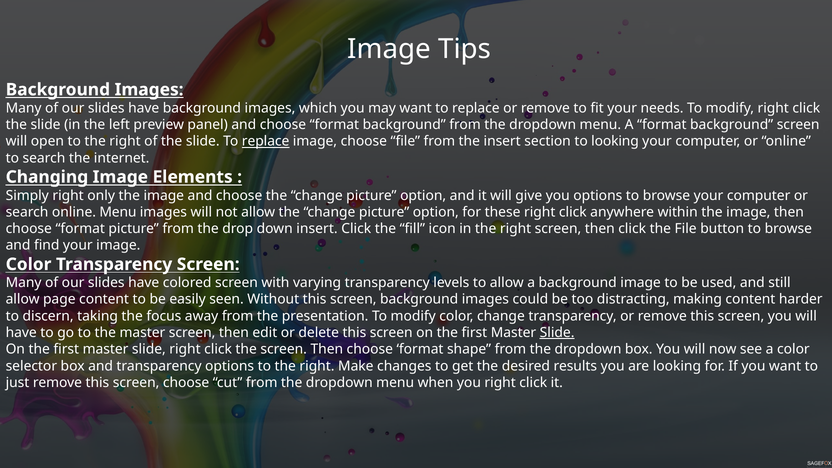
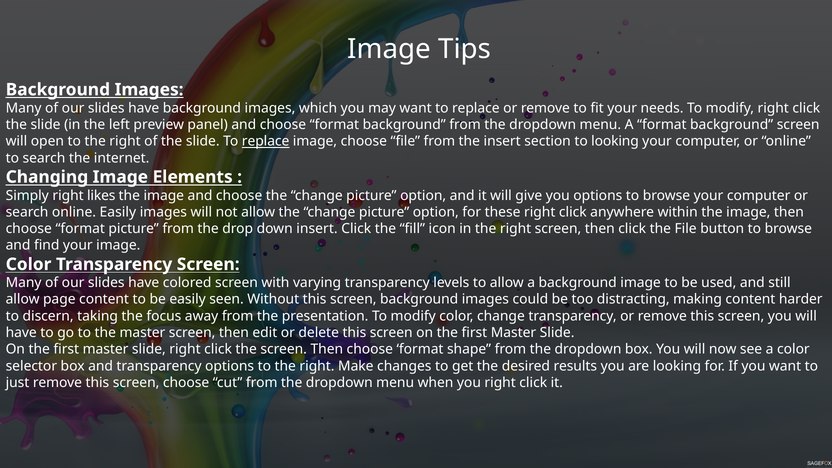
only: only -> likes
online Menu: Menu -> Easily
Slide at (557, 333) underline: present -> none
